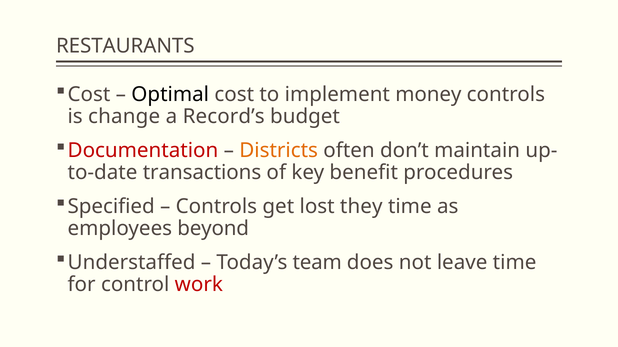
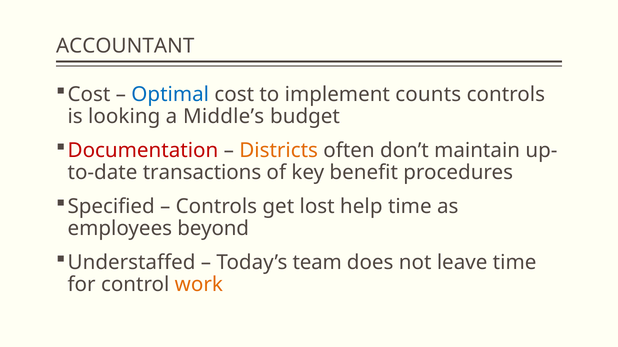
RESTAURANTS: RESTAURANTS -> ACCOUNTANT
Optimal colour: black -> blue
money: money -> counts
change: change -> looking
Record’s: Record’s -> Middle’s
they: they -> help
work colour: red -> orange
